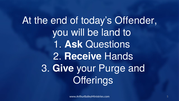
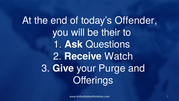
land: land -> their
Hands: Hands -> Watch
